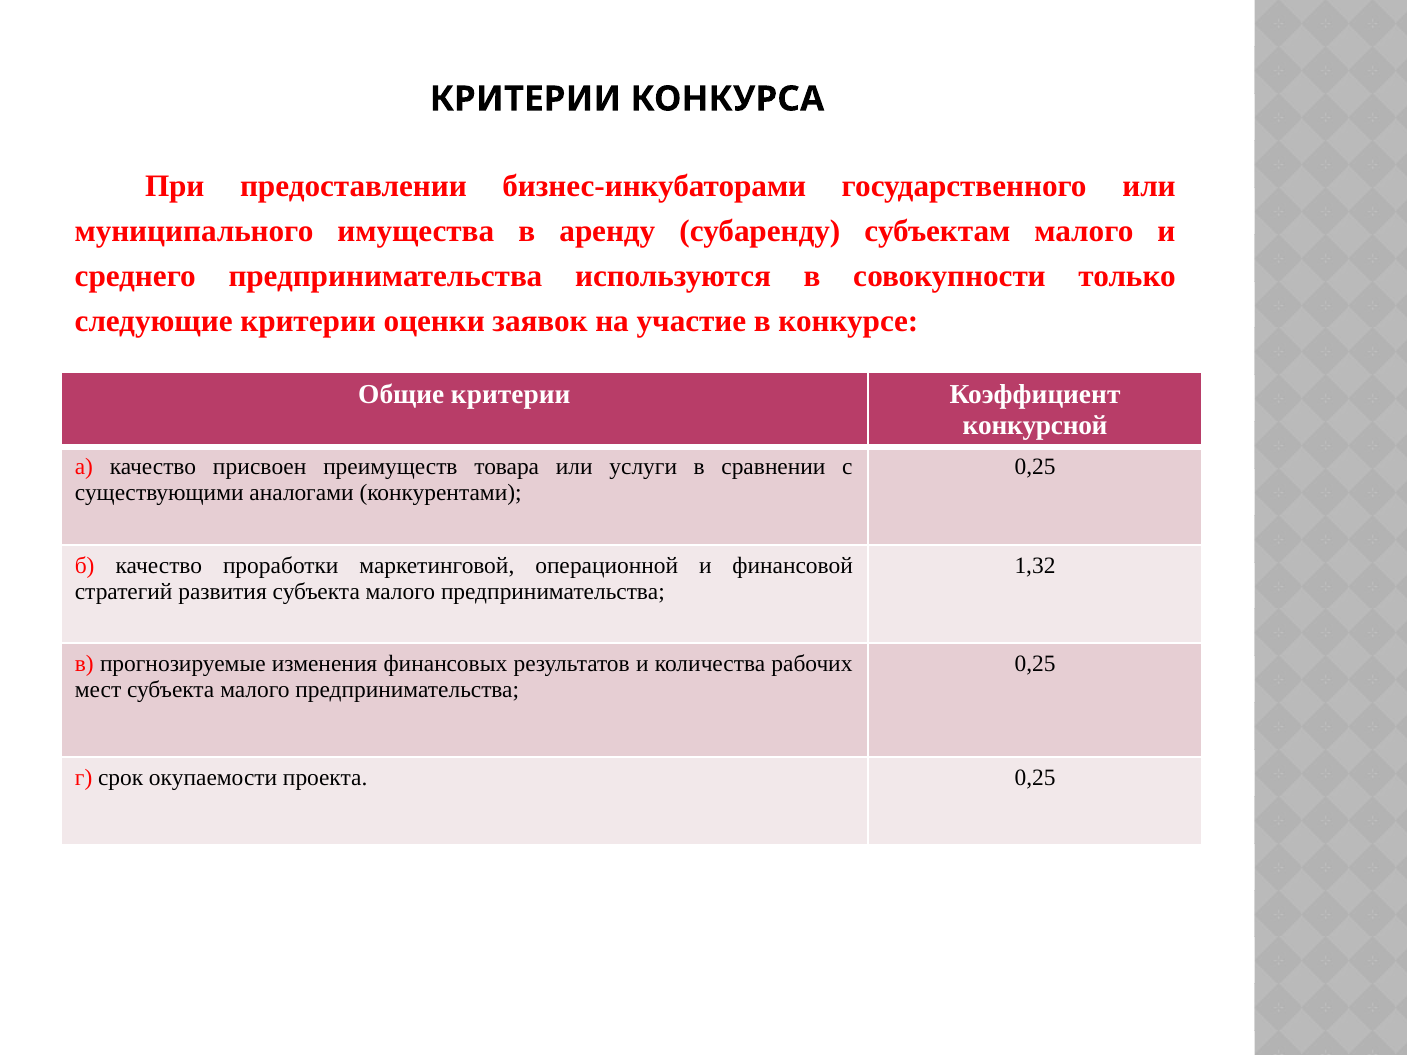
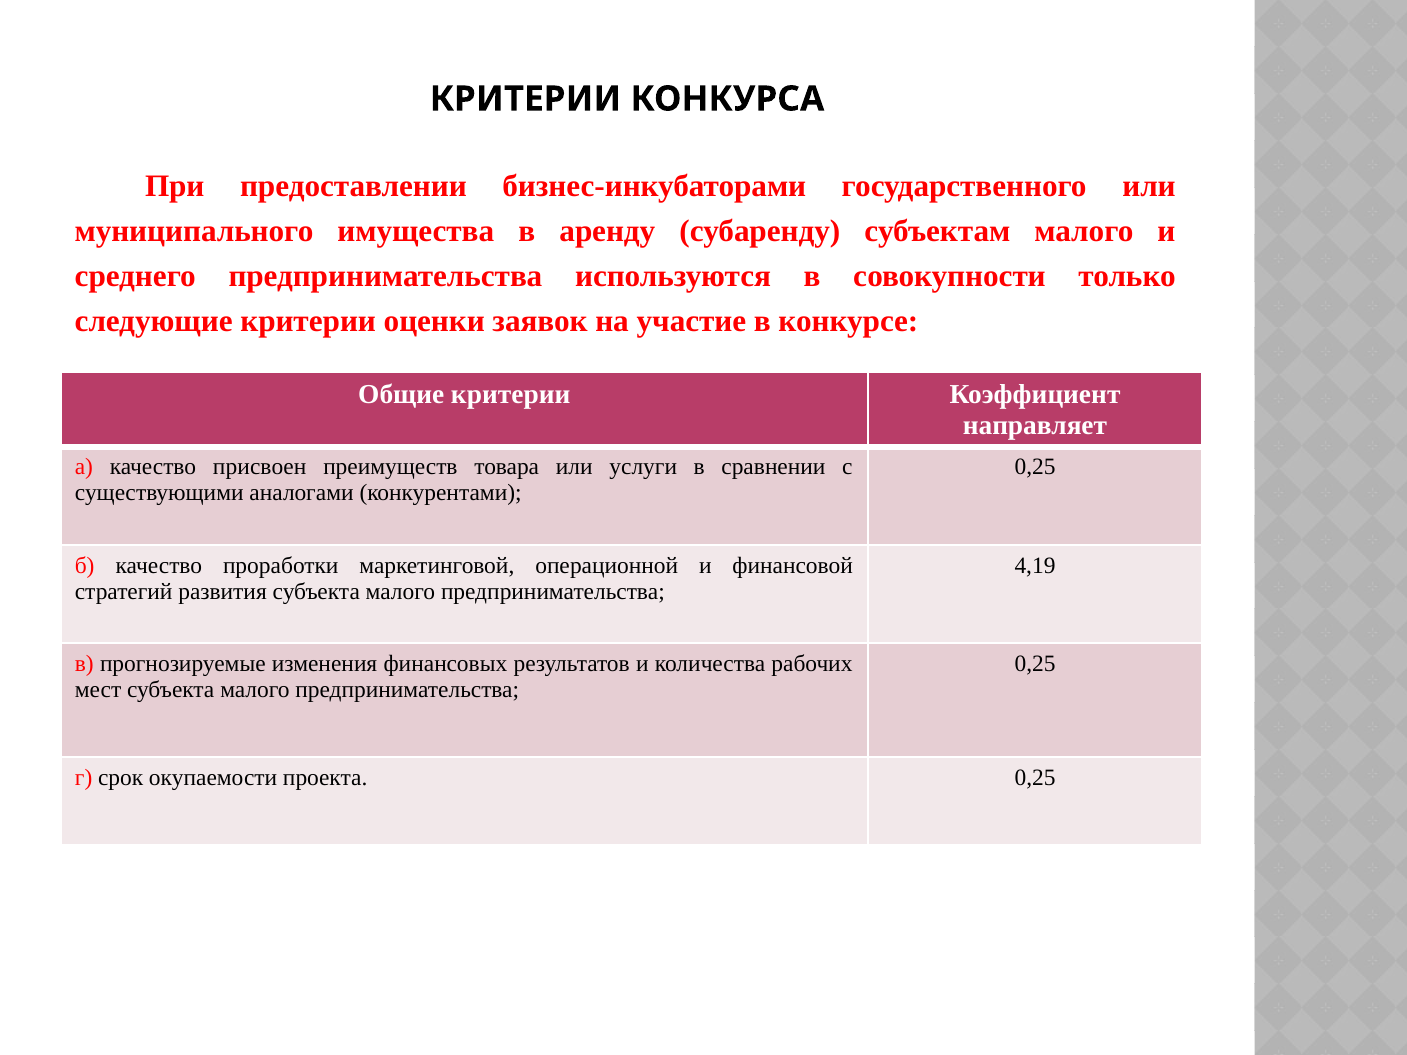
конкурсной: конкурсной -> направляет
1,32: 1,32 -> 4,19
